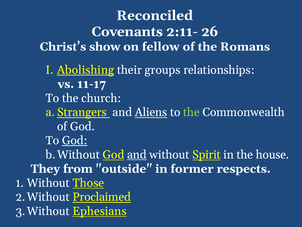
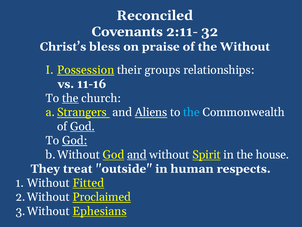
26: 26 -> 32
show: show -> bless
fellow: fellow -> praise
the Romans: Romans -> Without
Abolishing: Abolishing -> Possession
11-17: 11-17 -> 11-16
the at (70, 98) underline: none -> present
the at (191, 112) colour: light green -> light blue
God at (82, 126) underline: none -> present
from: from -> treat
former: former -> human
Those: Those -> Fitted
